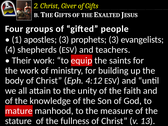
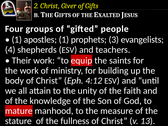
apostles 3: 3 -> 1
